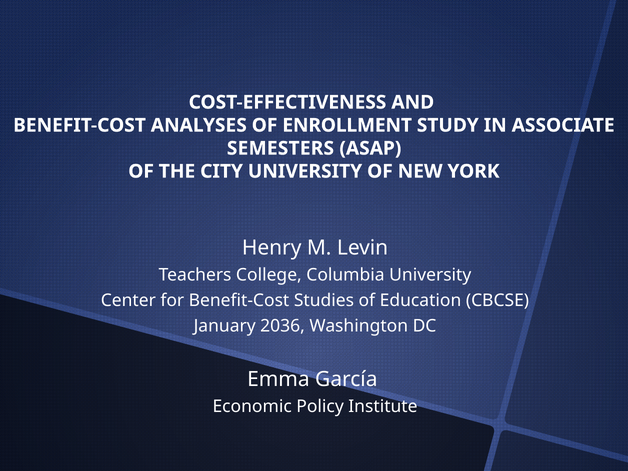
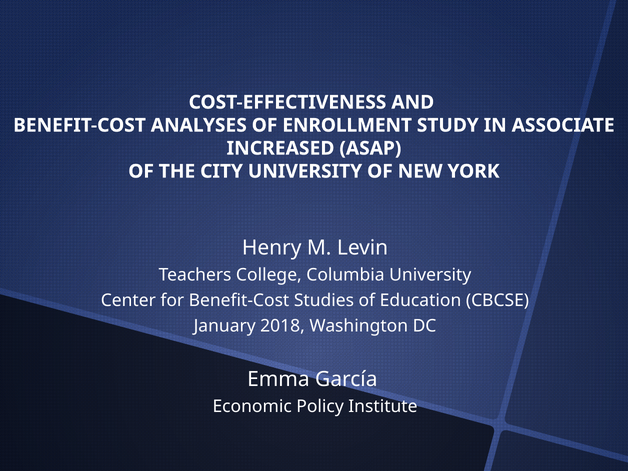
SEMESTERS: SEMESTERS -> INCREASED
2036: 2036 -> 2018
